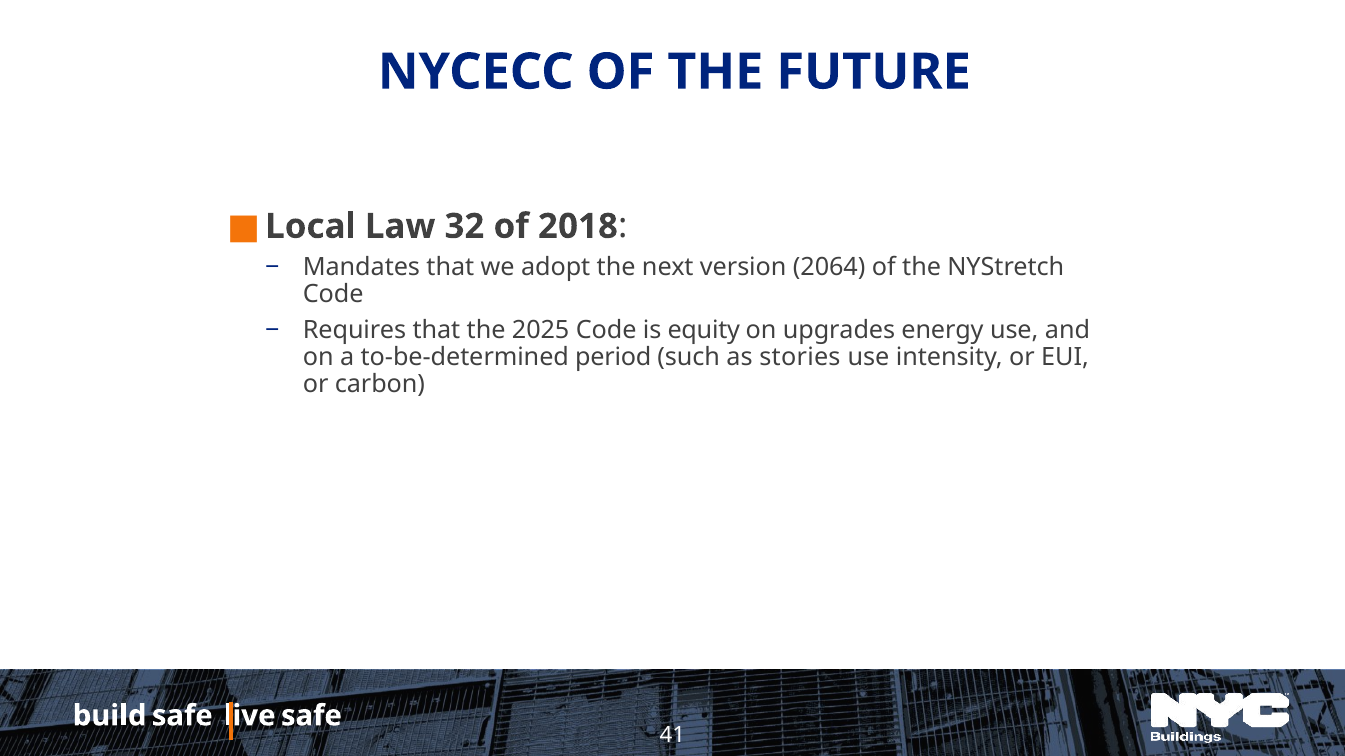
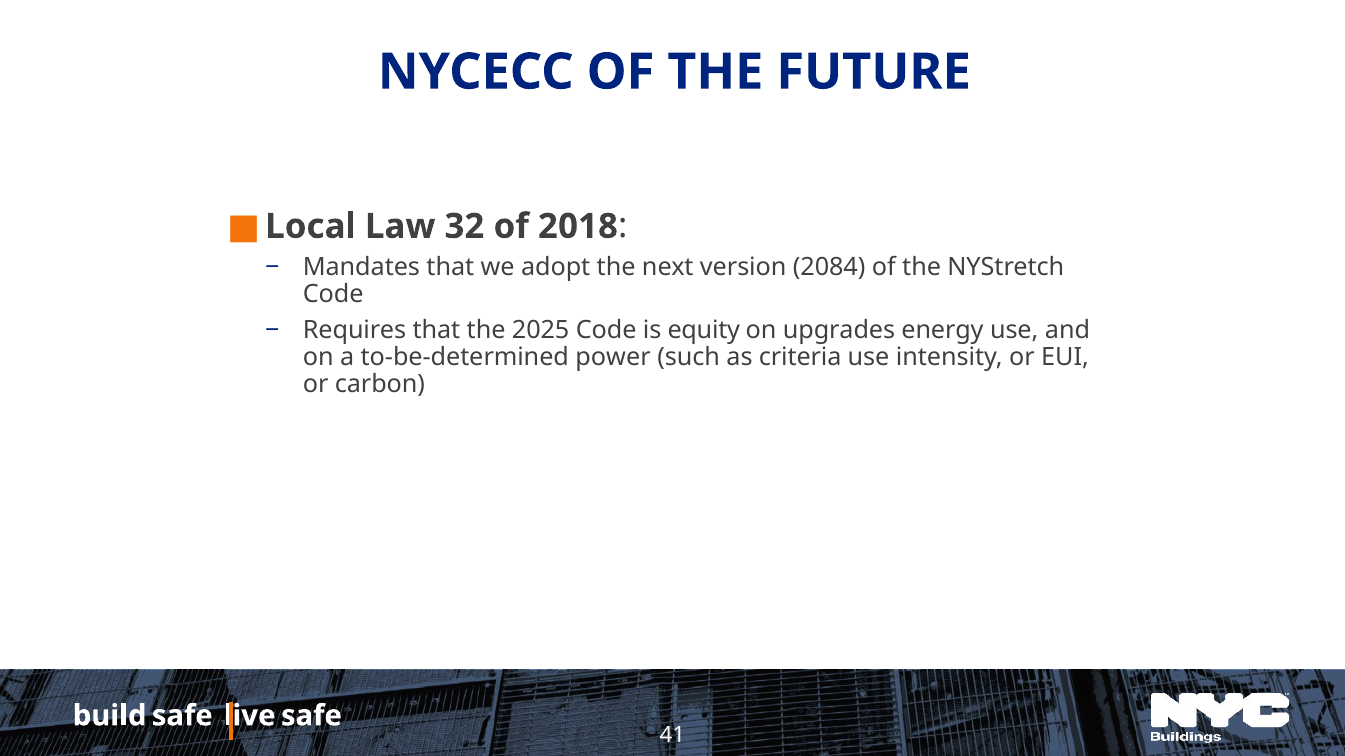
2064: 2064 -> 2084
period: period -> power
stories: stories -> criteria
